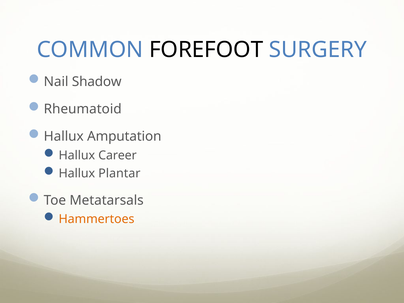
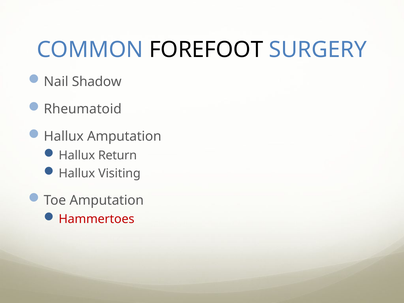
Career: Career -> Return
Plantar: Plantar -> Visiting
Toe Metatarsals: Metatarsals -> Amputation
Hammertoes colour: orange -> red
